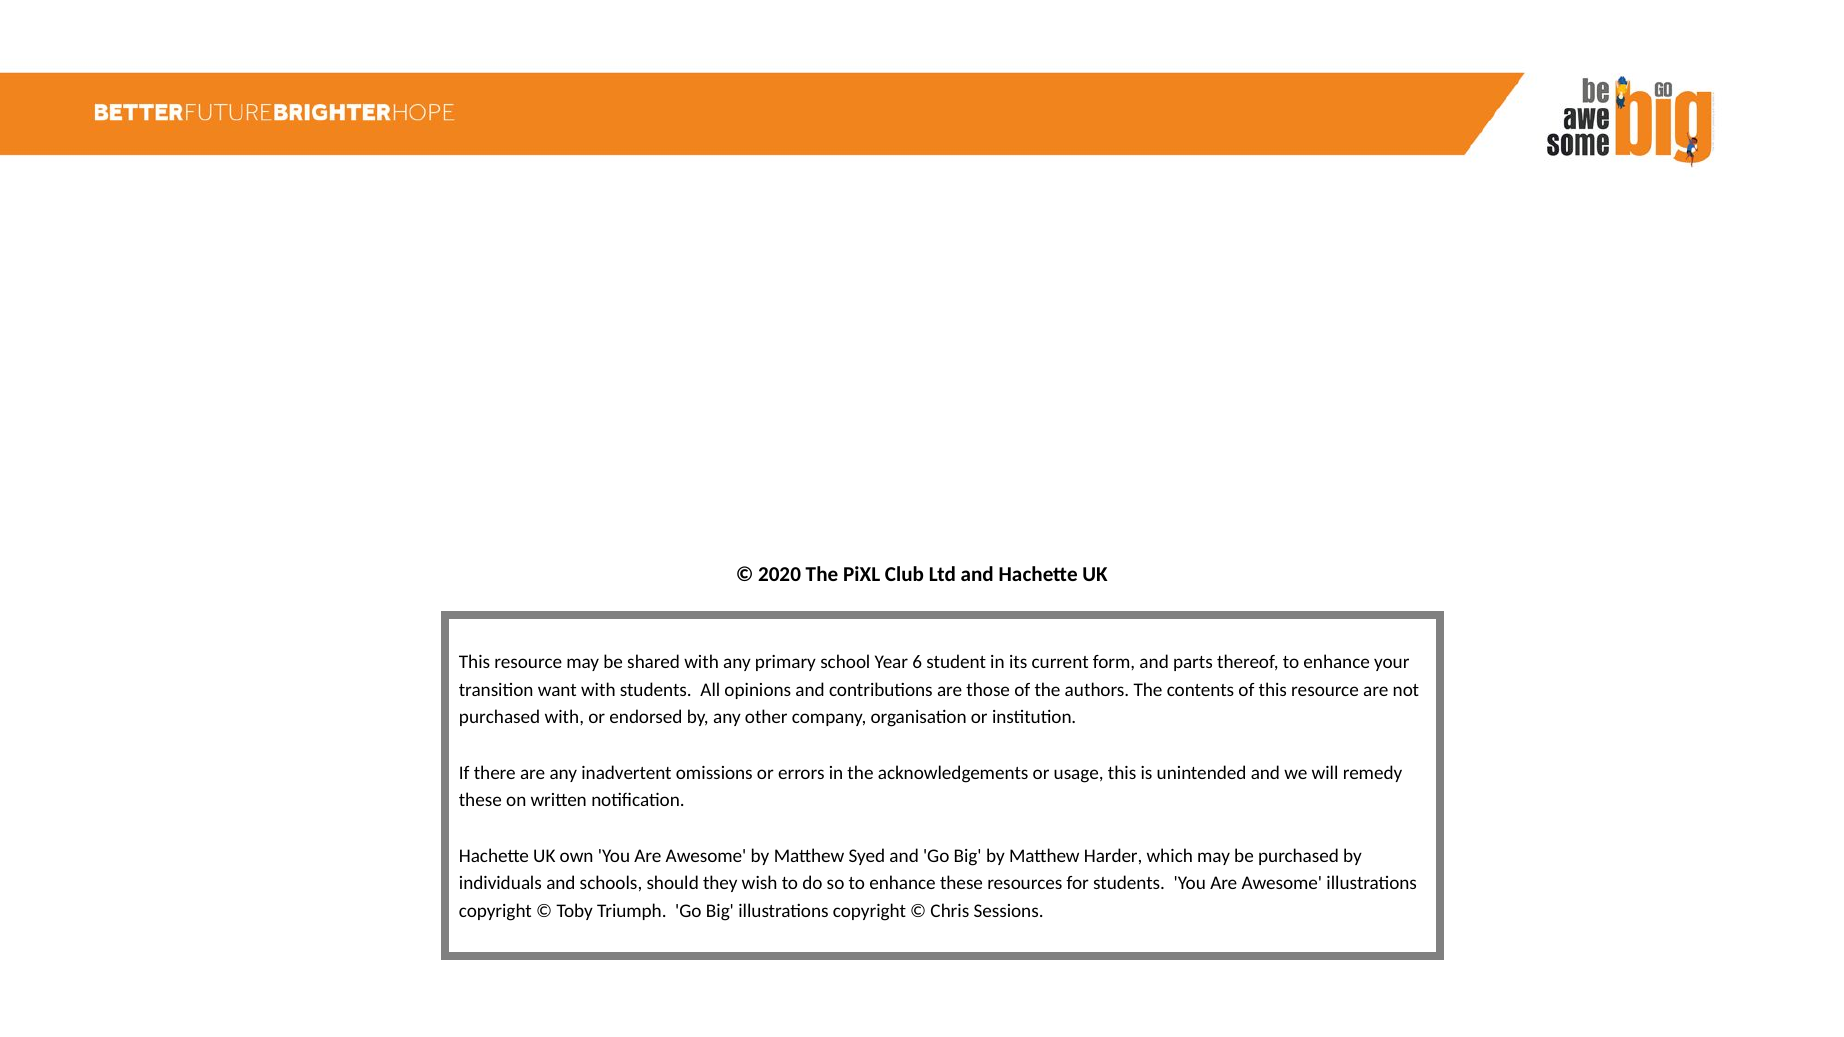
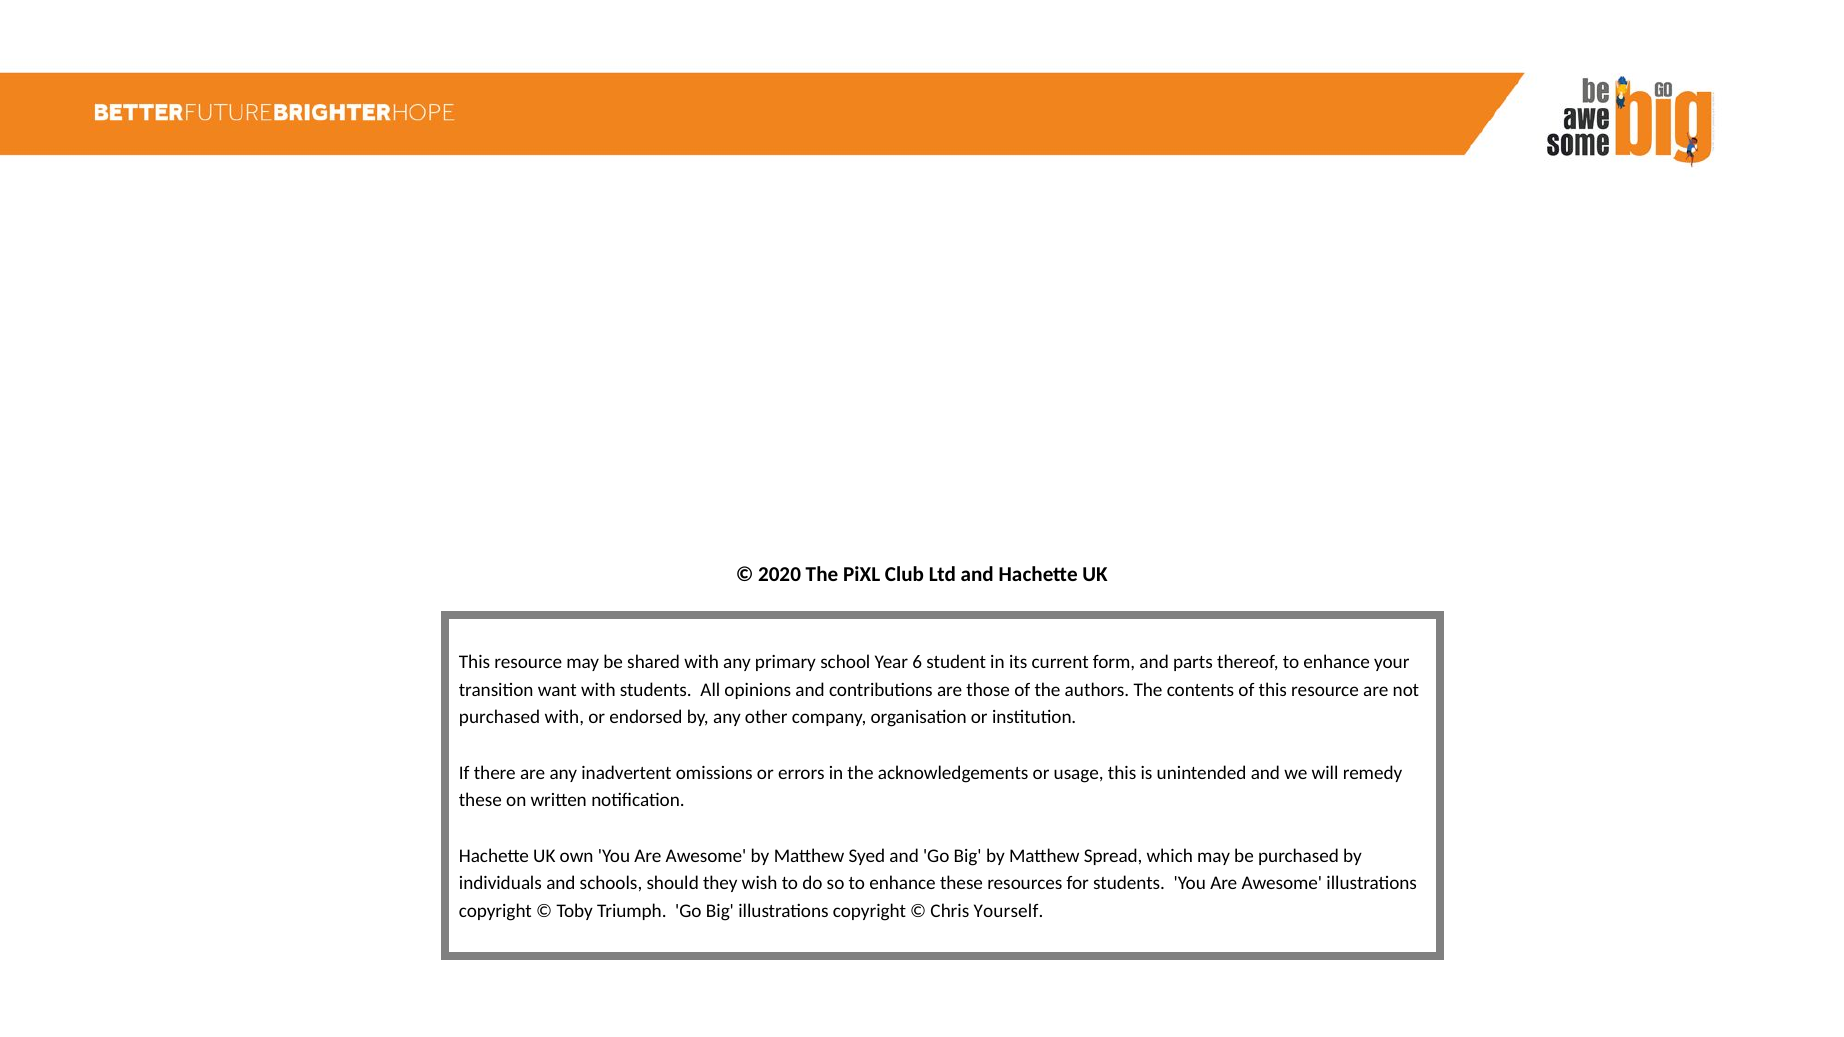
Harder: Harder -> Spread
Sessions: Sessions -> Yourself
